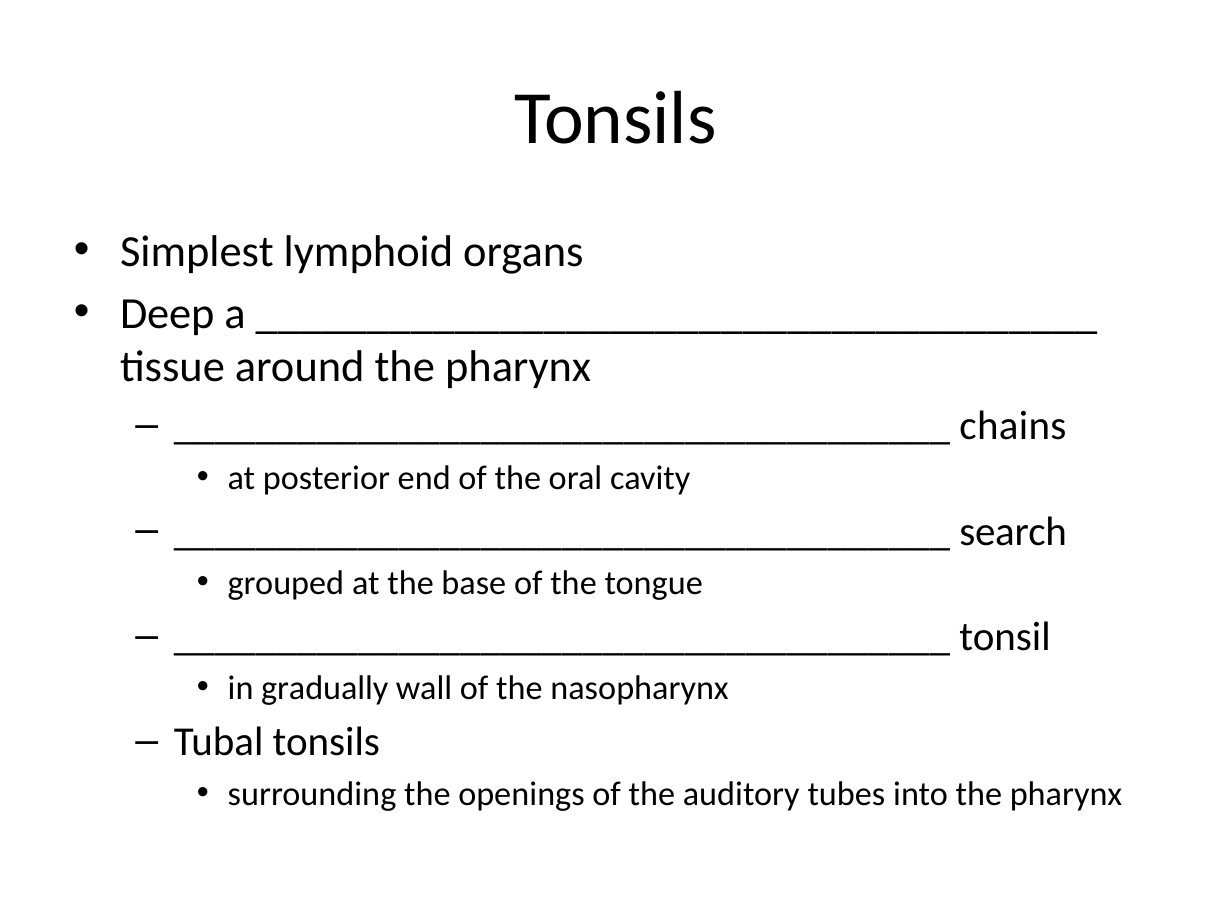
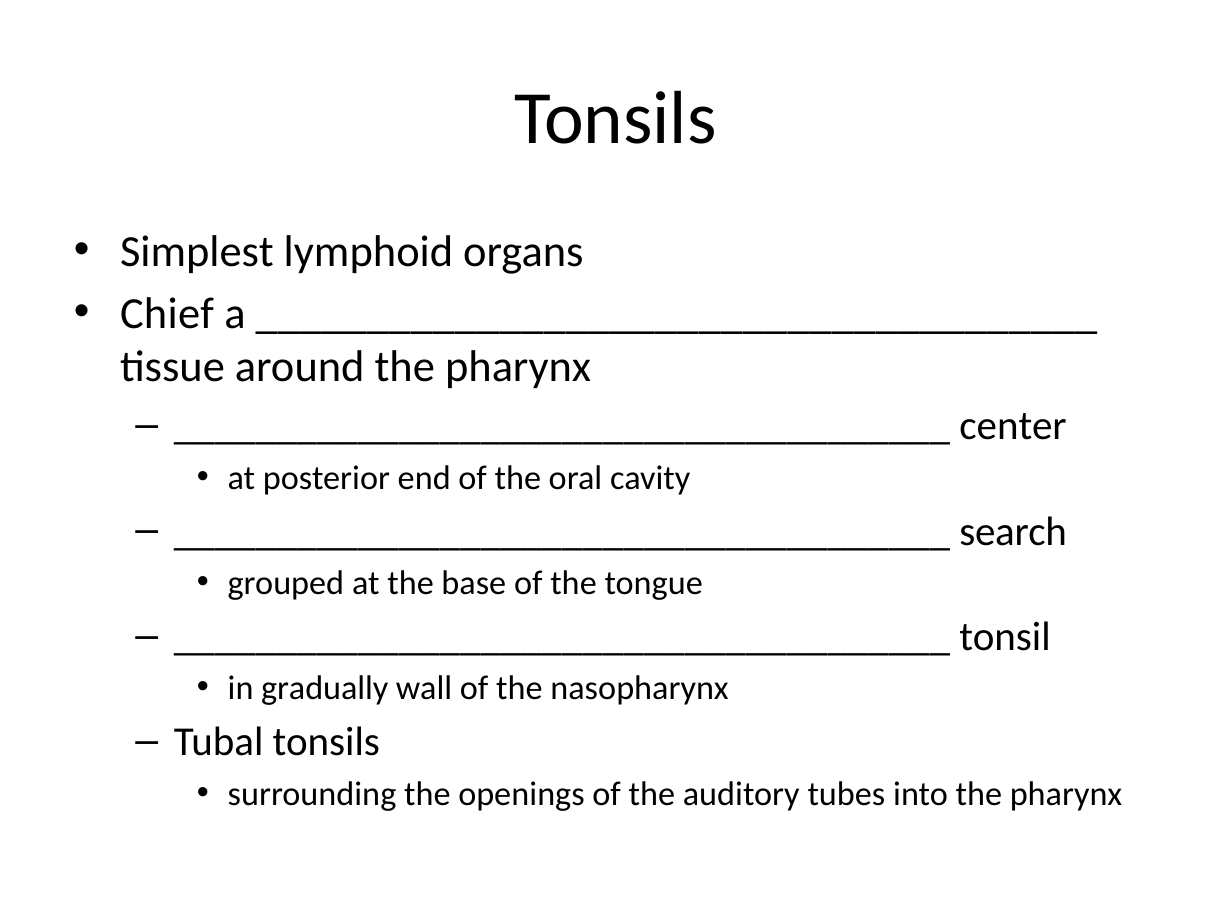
Deep: Deep -> Chief
chains: chains -> center
